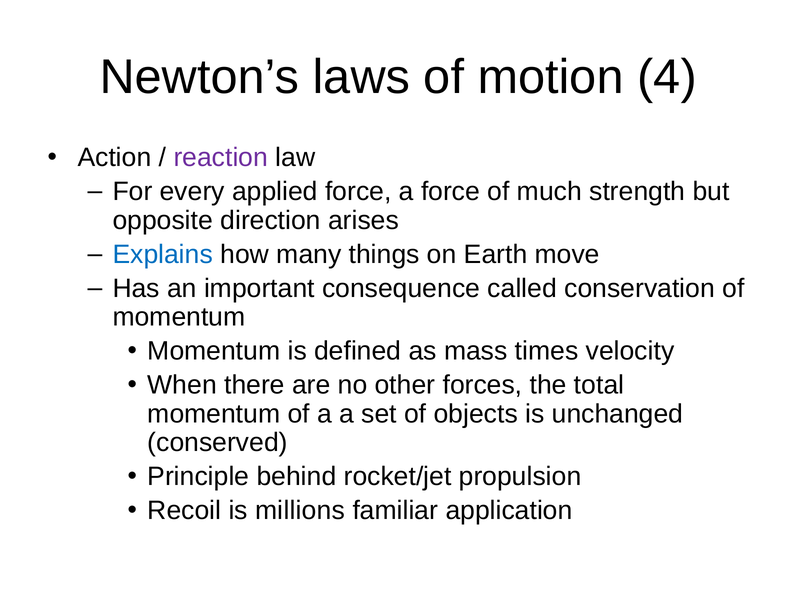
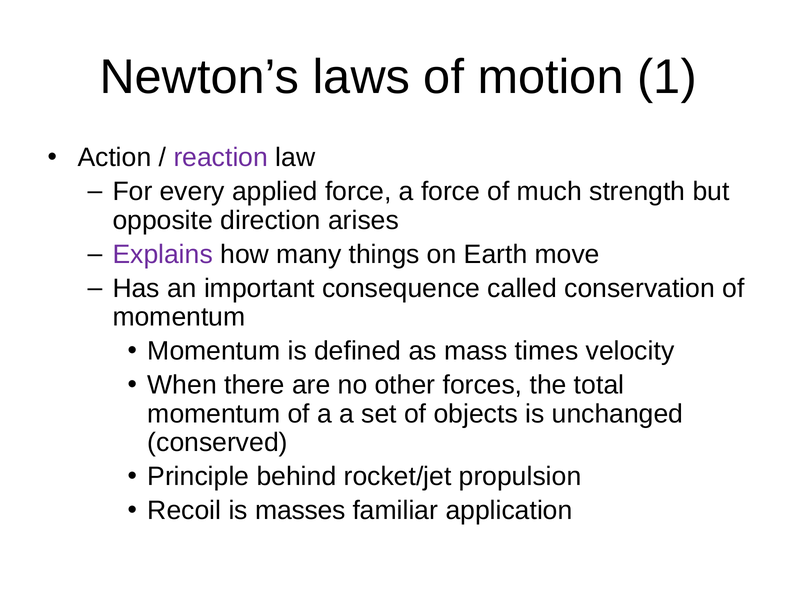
4: 4 -> 1
Explains colour: blue -> purple
millions: millions -> masses
